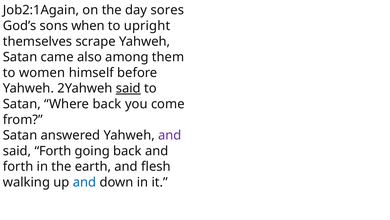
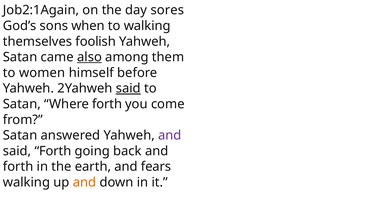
to upright: upright -> walking
scrape: scrape -> foolish
also underline: none -> present
Where back: back -> forth
flesh: flesh -> fears
and at (85, 182) colour: blue -> orange
